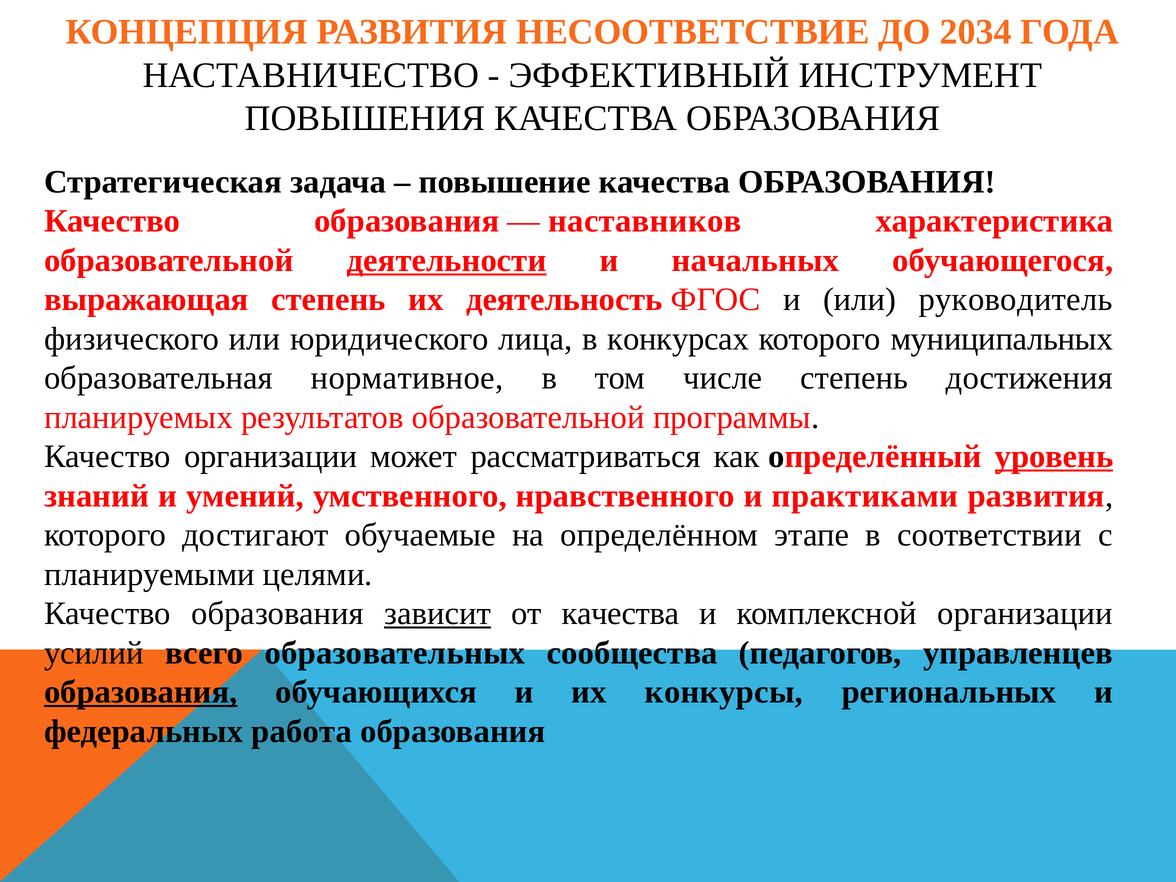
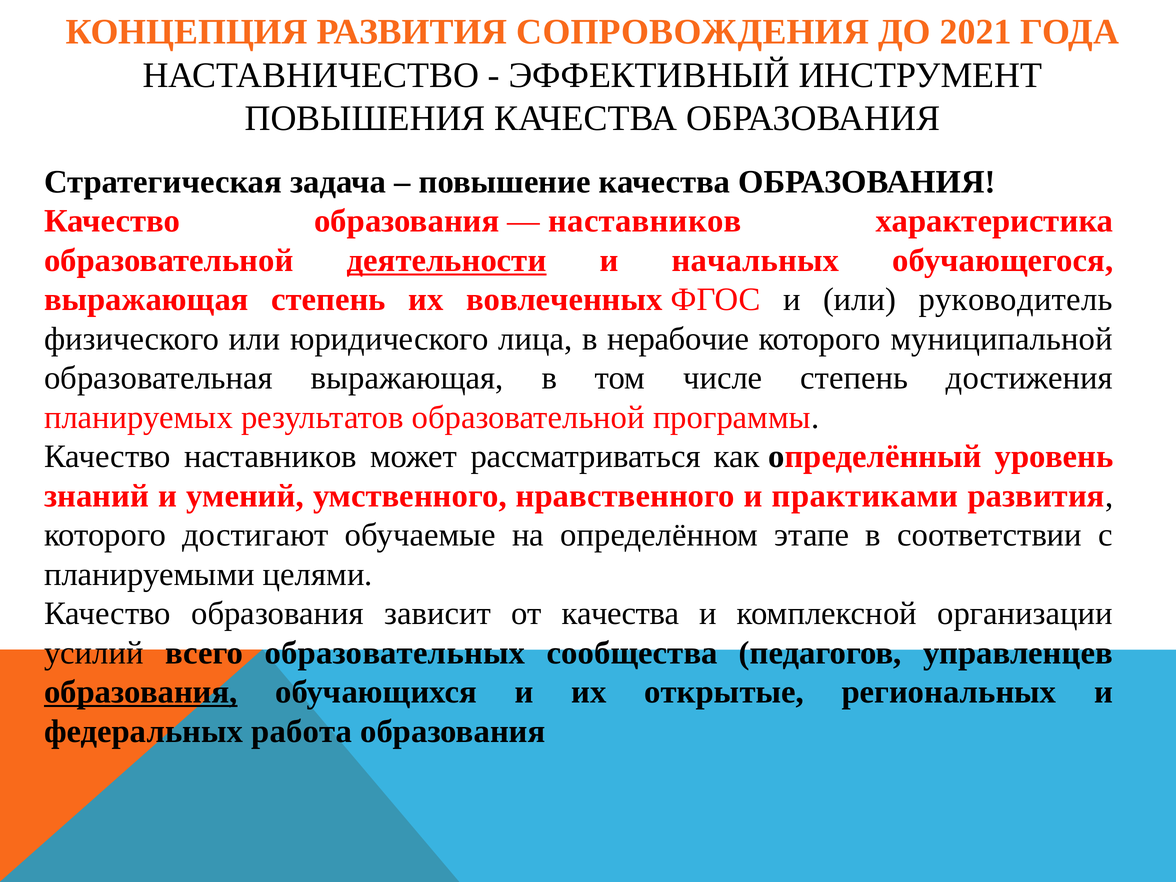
НЕСООТВЕТСТВИЕ: НЕСООТВЕТСТВИЕ -> СОПРОВОЖДЕНИЯ
2034: 2034 -> 2021
деятельность: деятельность -> вовлеченных
конкурсах: конкурсах -> нерабочие
муниципальных: муниципальных -> муниципальной
образовательная нормативное: нормативное -> выражающая
Качество организации: организации -> наставников
уровень underline: present -> none
зависит underline: present -> none
конкурсы: конкурсы -> открытые
